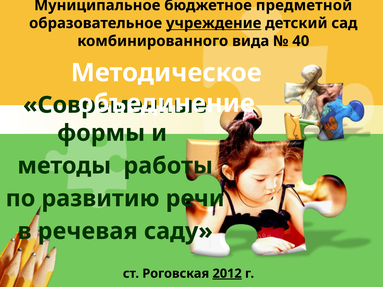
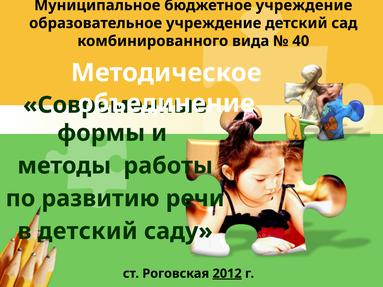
бюджетное предметной: предметной -> учреждение
учреждение at (214, 23) underline: present -> none
в речевая: речевая -> детский
